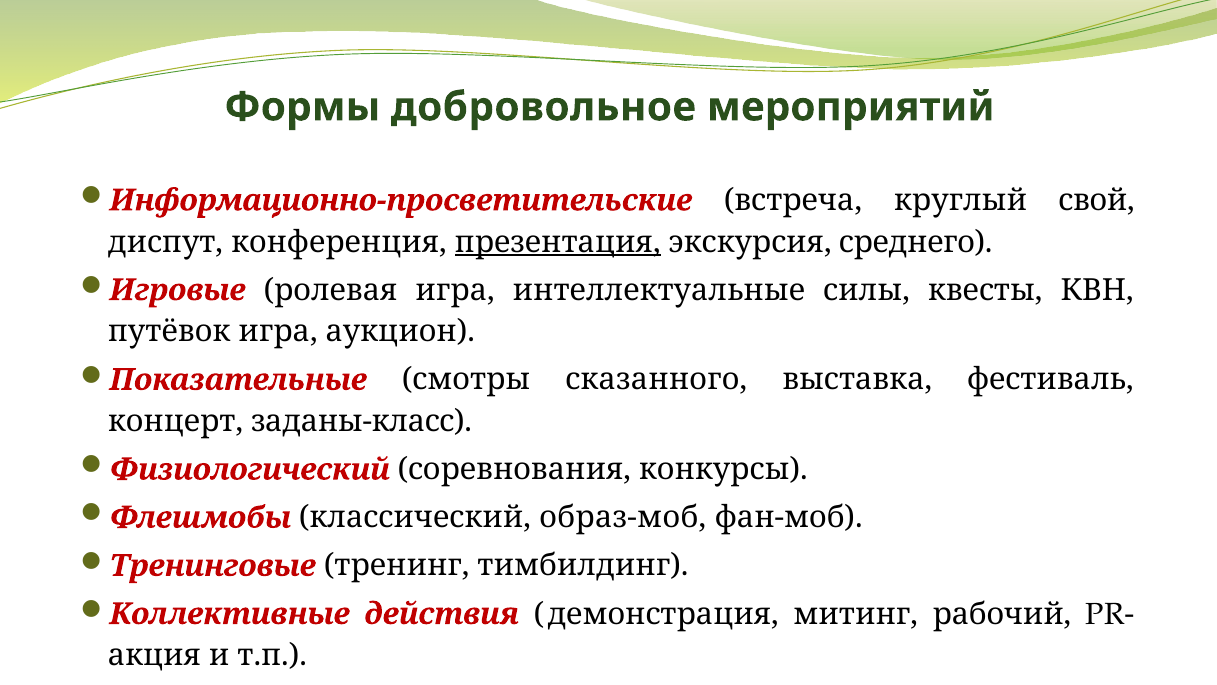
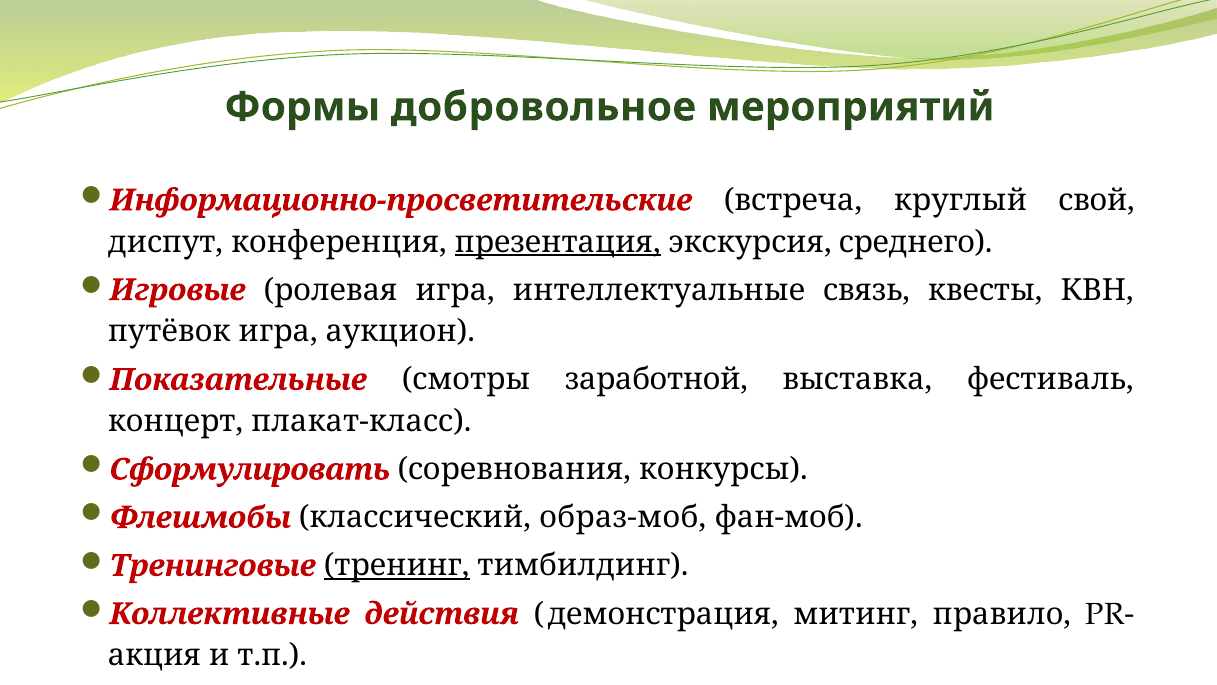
силы: силы -> связь
сказанного: сказанного -> заработной
заданы-класс: заданы-класс -> плакат-класс
Физиологический: Физиологический -> Сформулировать
тренинг underline: none -> present
рабочий: рабочий -> правило
